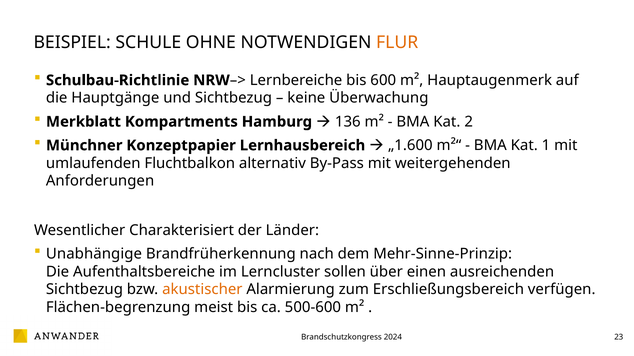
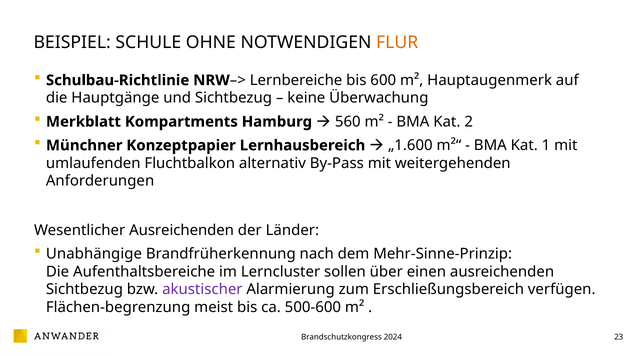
136: 136 -> 560
Wesentlicher Charakterisiert: Charakterisiert -> Ausreichenden
akustischer colour: orange -> purple
